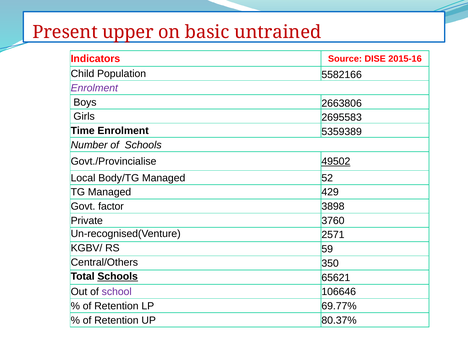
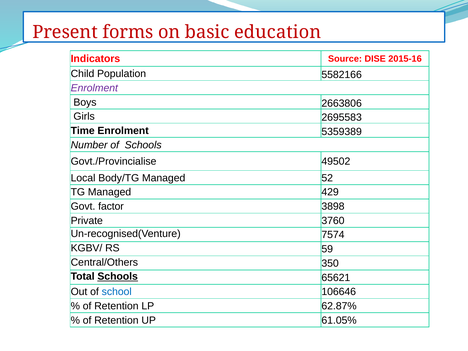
upper: upper -> forms
untrained: untrained -> education
49502 underline: present -> none
2571: 2571 -> 7574
school colour: purple -> blue
69.77%: 69.77% -> 62.87%
80.37%: 80.37% -> 61.05%
